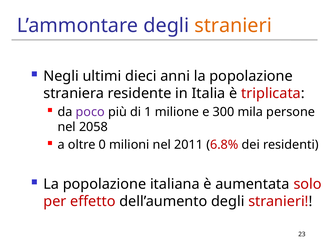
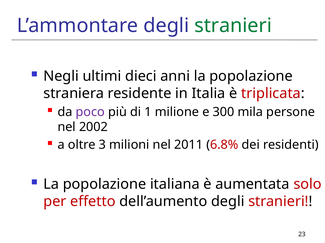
stranieri at (233, 26) colour: orange -> green
2058: 2058 -> 2002
0: 0 -> 3
